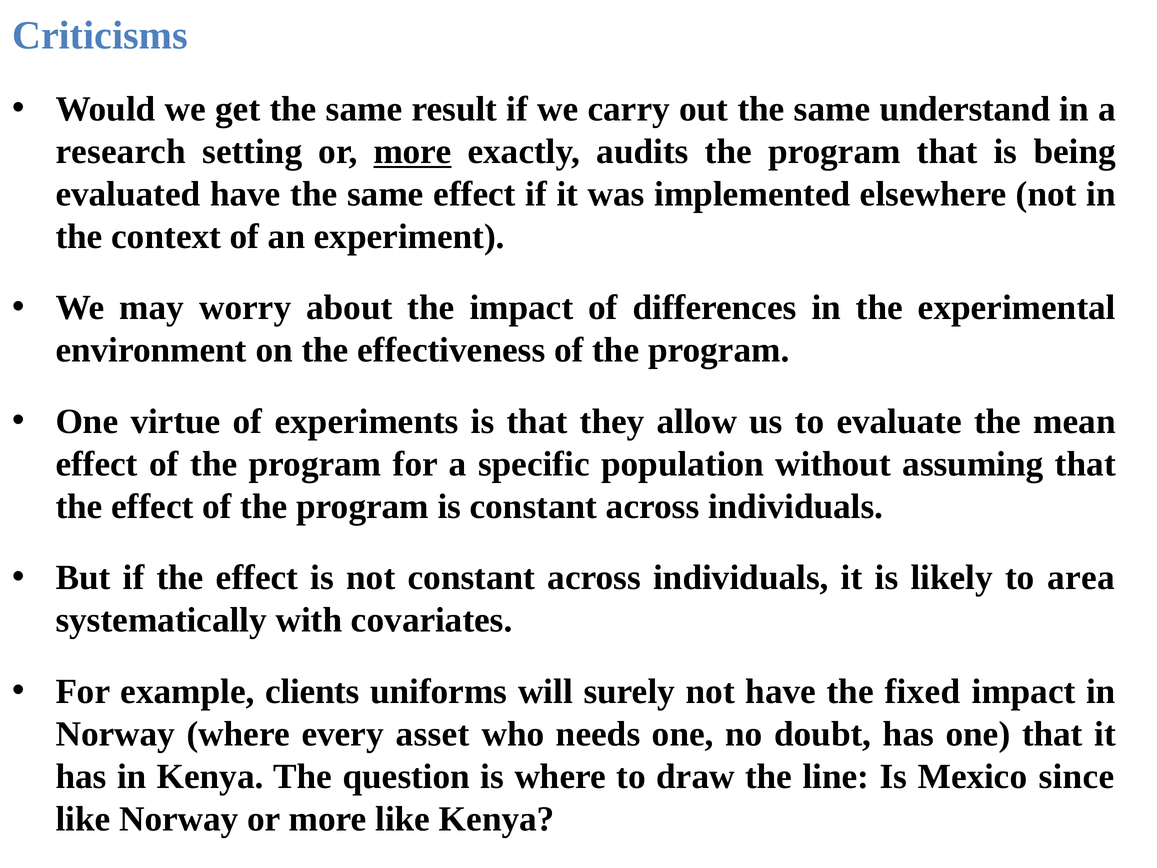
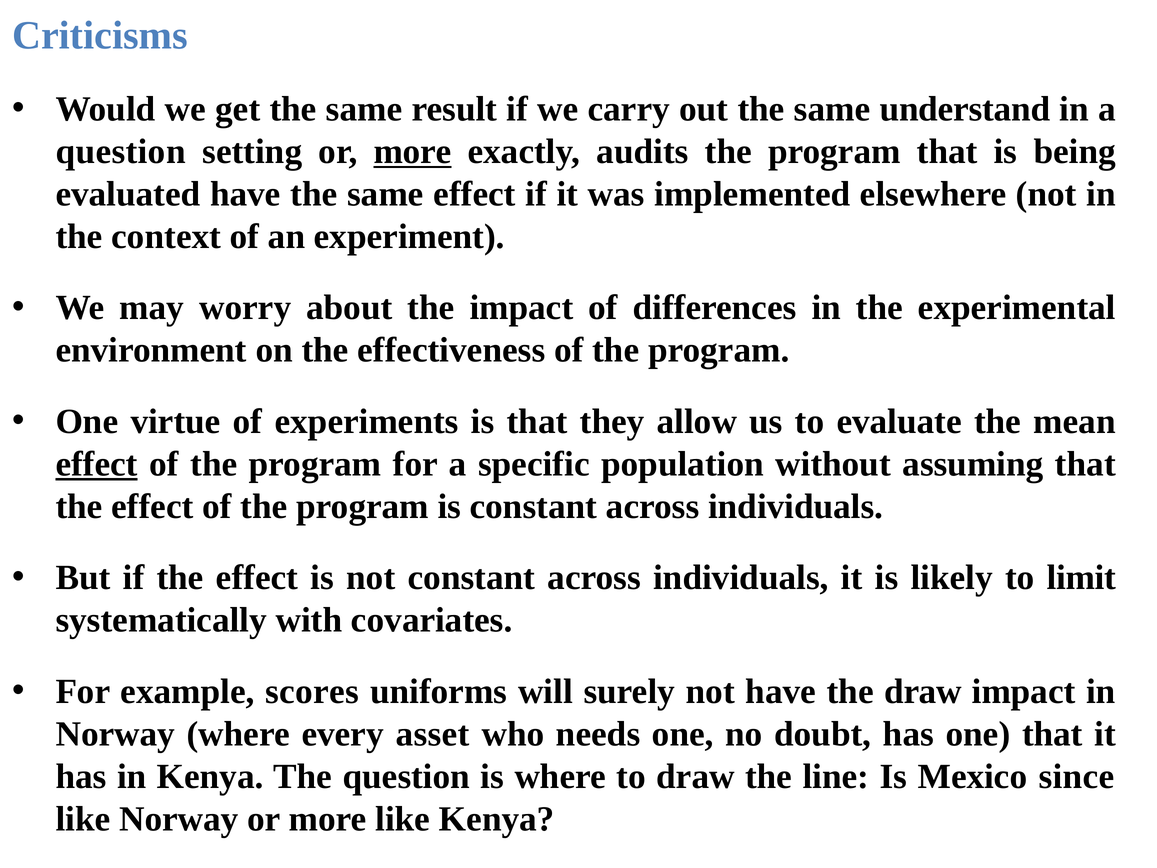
research at (121, 152): research -> question
effect at (97, 464) underline: none -> present
area: area -> limit
clients: clients -> scores
the fixed: fixed -> draw
